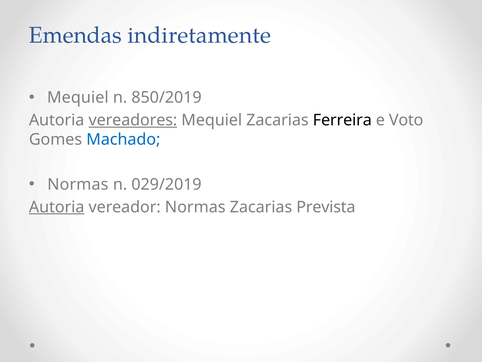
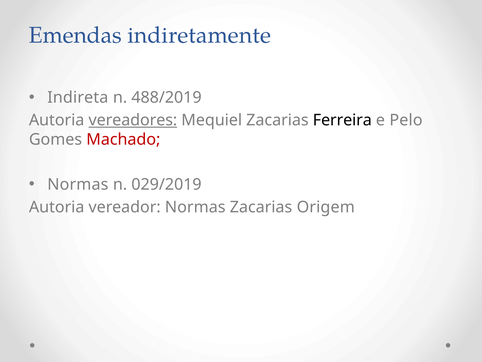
Mequiel at (78, 98): Mequiel -> Indireta
850/2019: 850/2019 -> 488/2019
Voto: Voto -> Pelo
Machado colour: blue -> red
Autoria at (57, 207) underline: present -> none
Prevista: Prevista -> Origem
